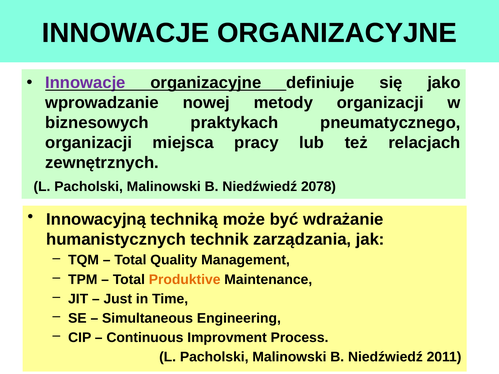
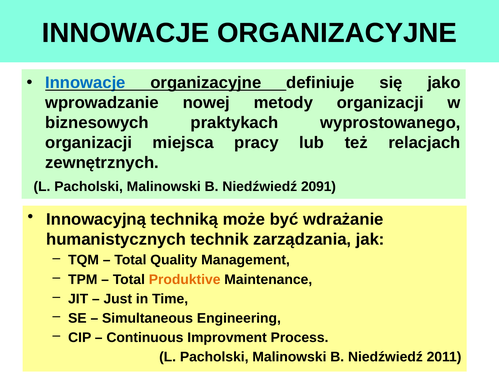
Innowacje at (85, 83) colour: purple -> blue
pneumatycznego: pneumatycznego -> wyprostowanego
2078: 2078 -> 2091
